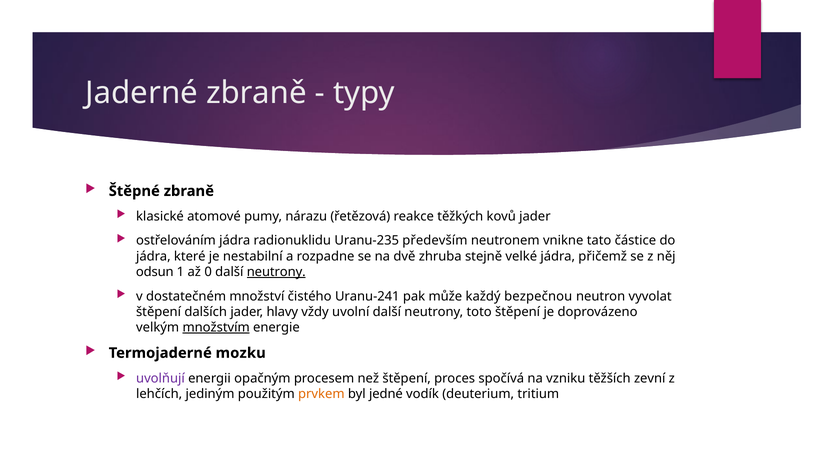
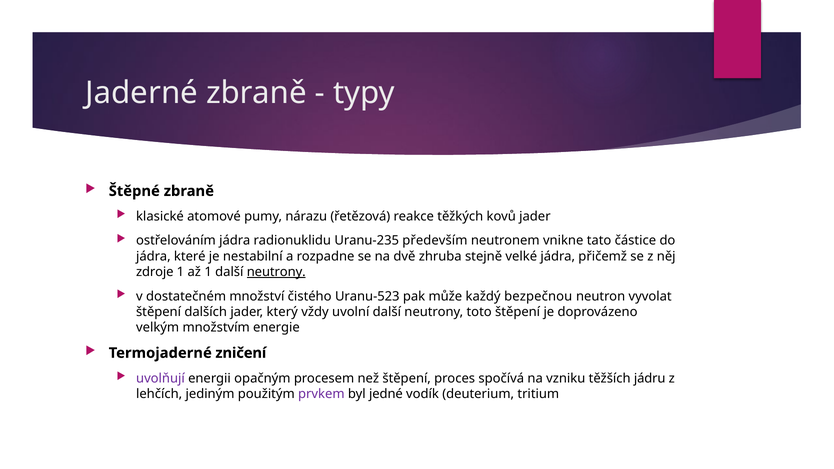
odsun: odsun -> zdroje
až 0: 0 -> 1
Uranu-241: Uranu-241 -> Uranu-523
hlavy: hlavy -> který
množstvím underline: present -> none
mozku: mozku -> zničení
zevní: zevní -> jádru
prvkem colour: orange -> purple
